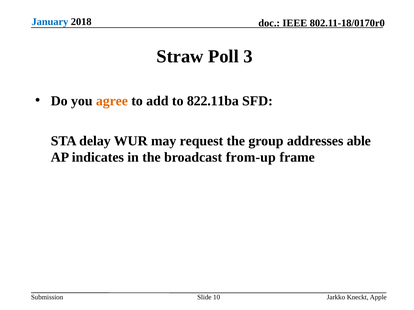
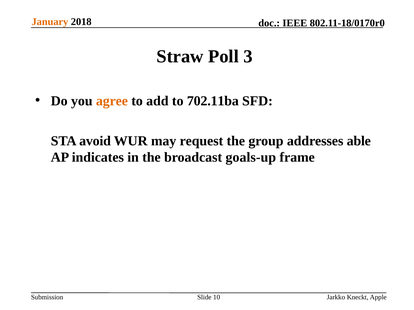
January colour: blue -> orange
822.11ba: 822.11ba -> 702.11ba
delay: delay -> avoid
from-up: from-up -> goals-up
